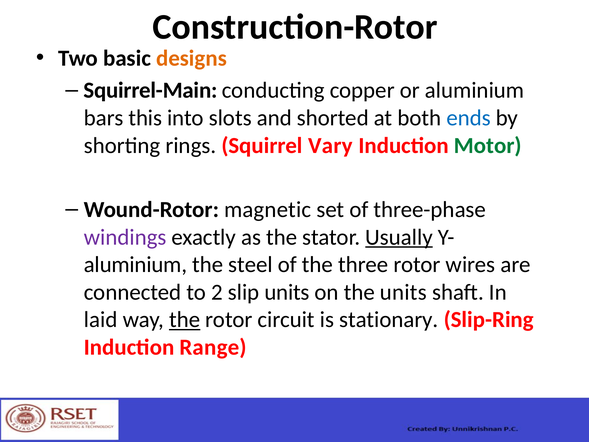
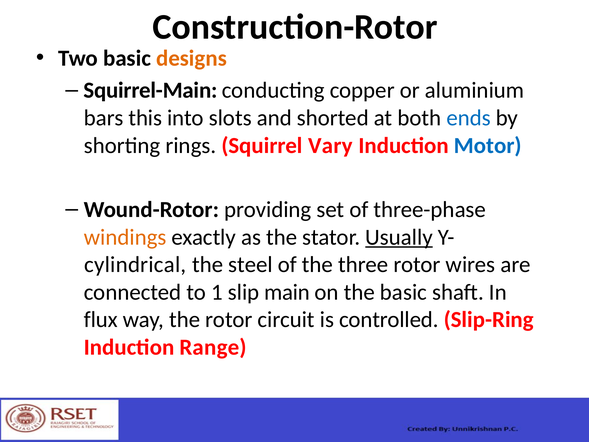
Motor colour: green -> blue
magnetic: magnetic -> providing
windings colour: purple -> orange
aluminium at (135, 265): aluminium -> cylindrical
2: 2 -> 1
slip units: units -> main
the units: units -> basic
laid: laid -> flux
the at (185, 320) underline: present -> none
stationary: stationary -> controlled
